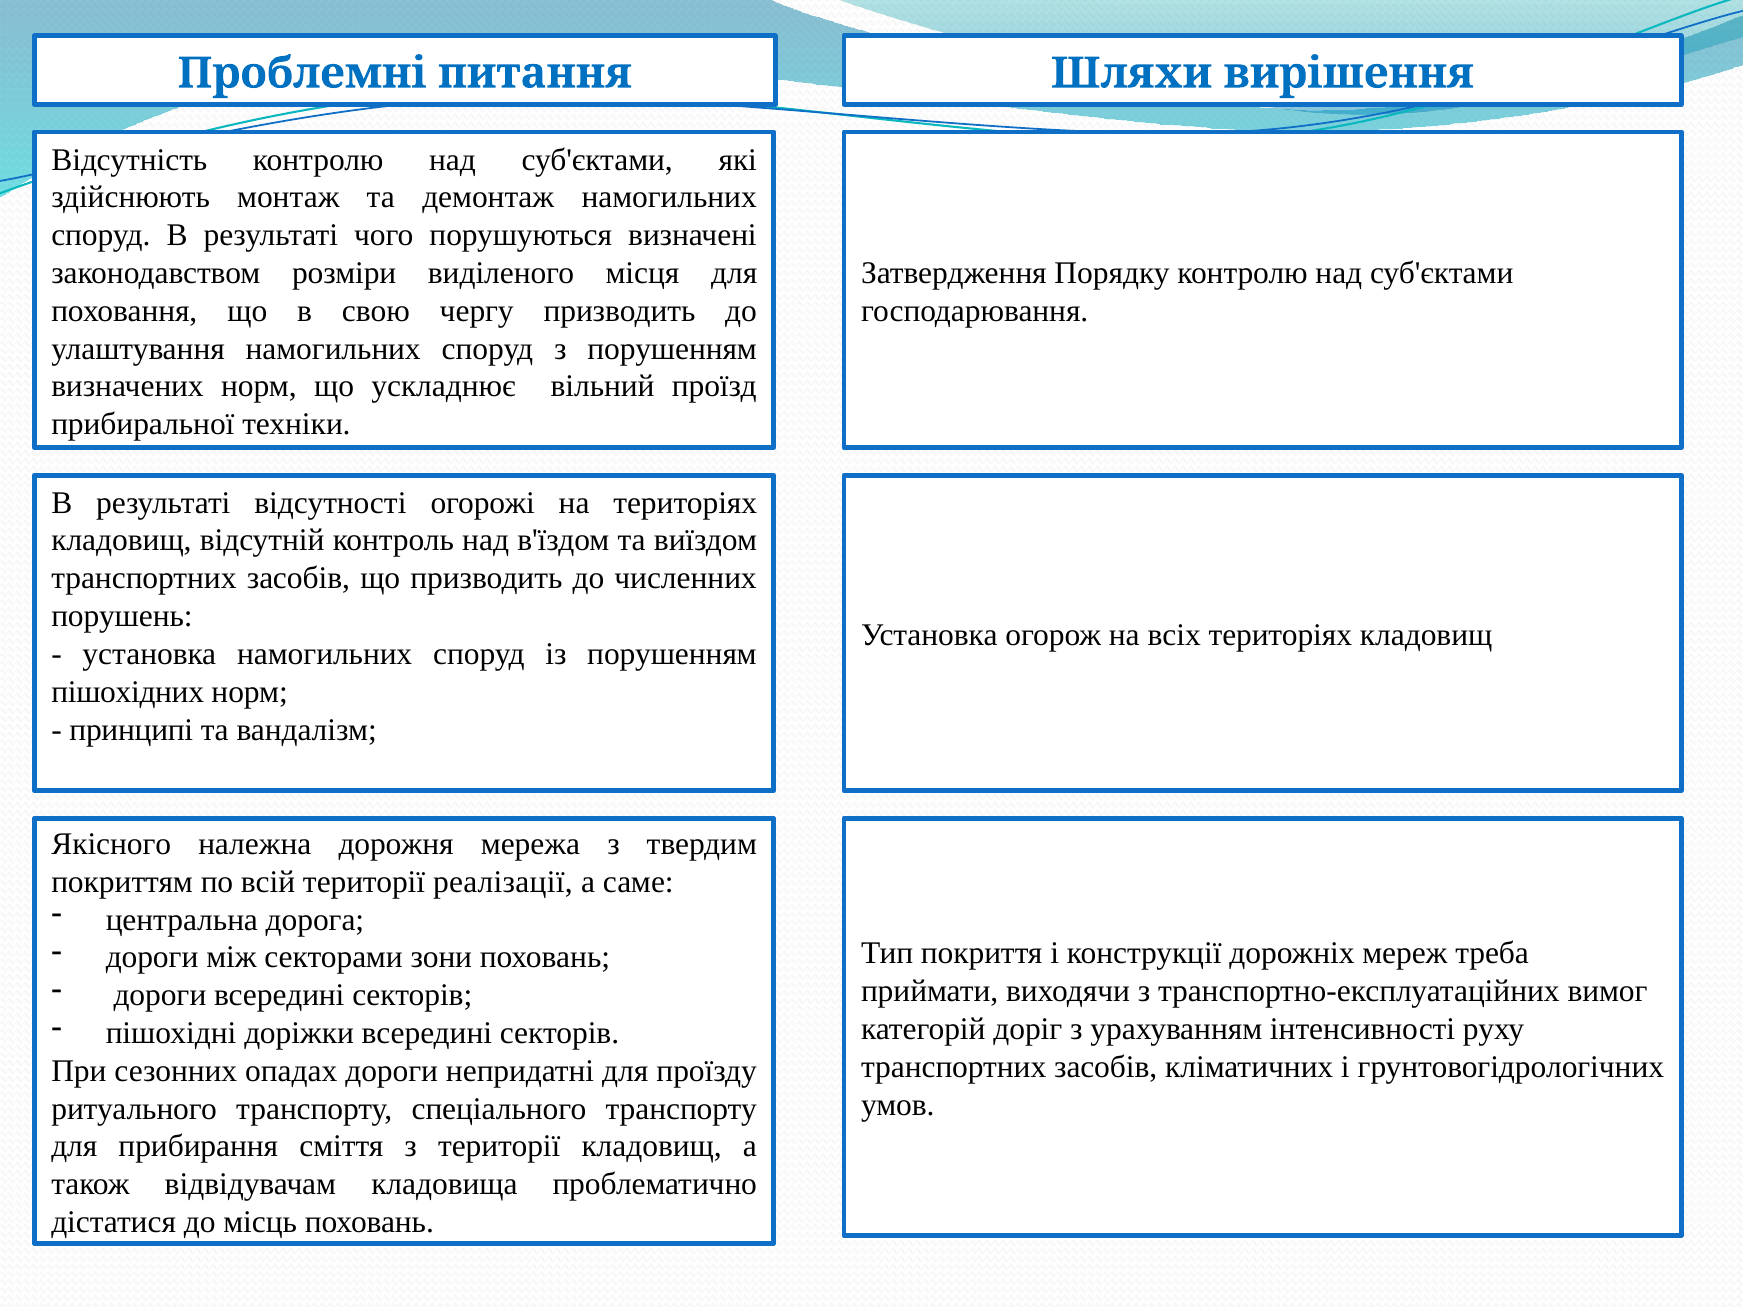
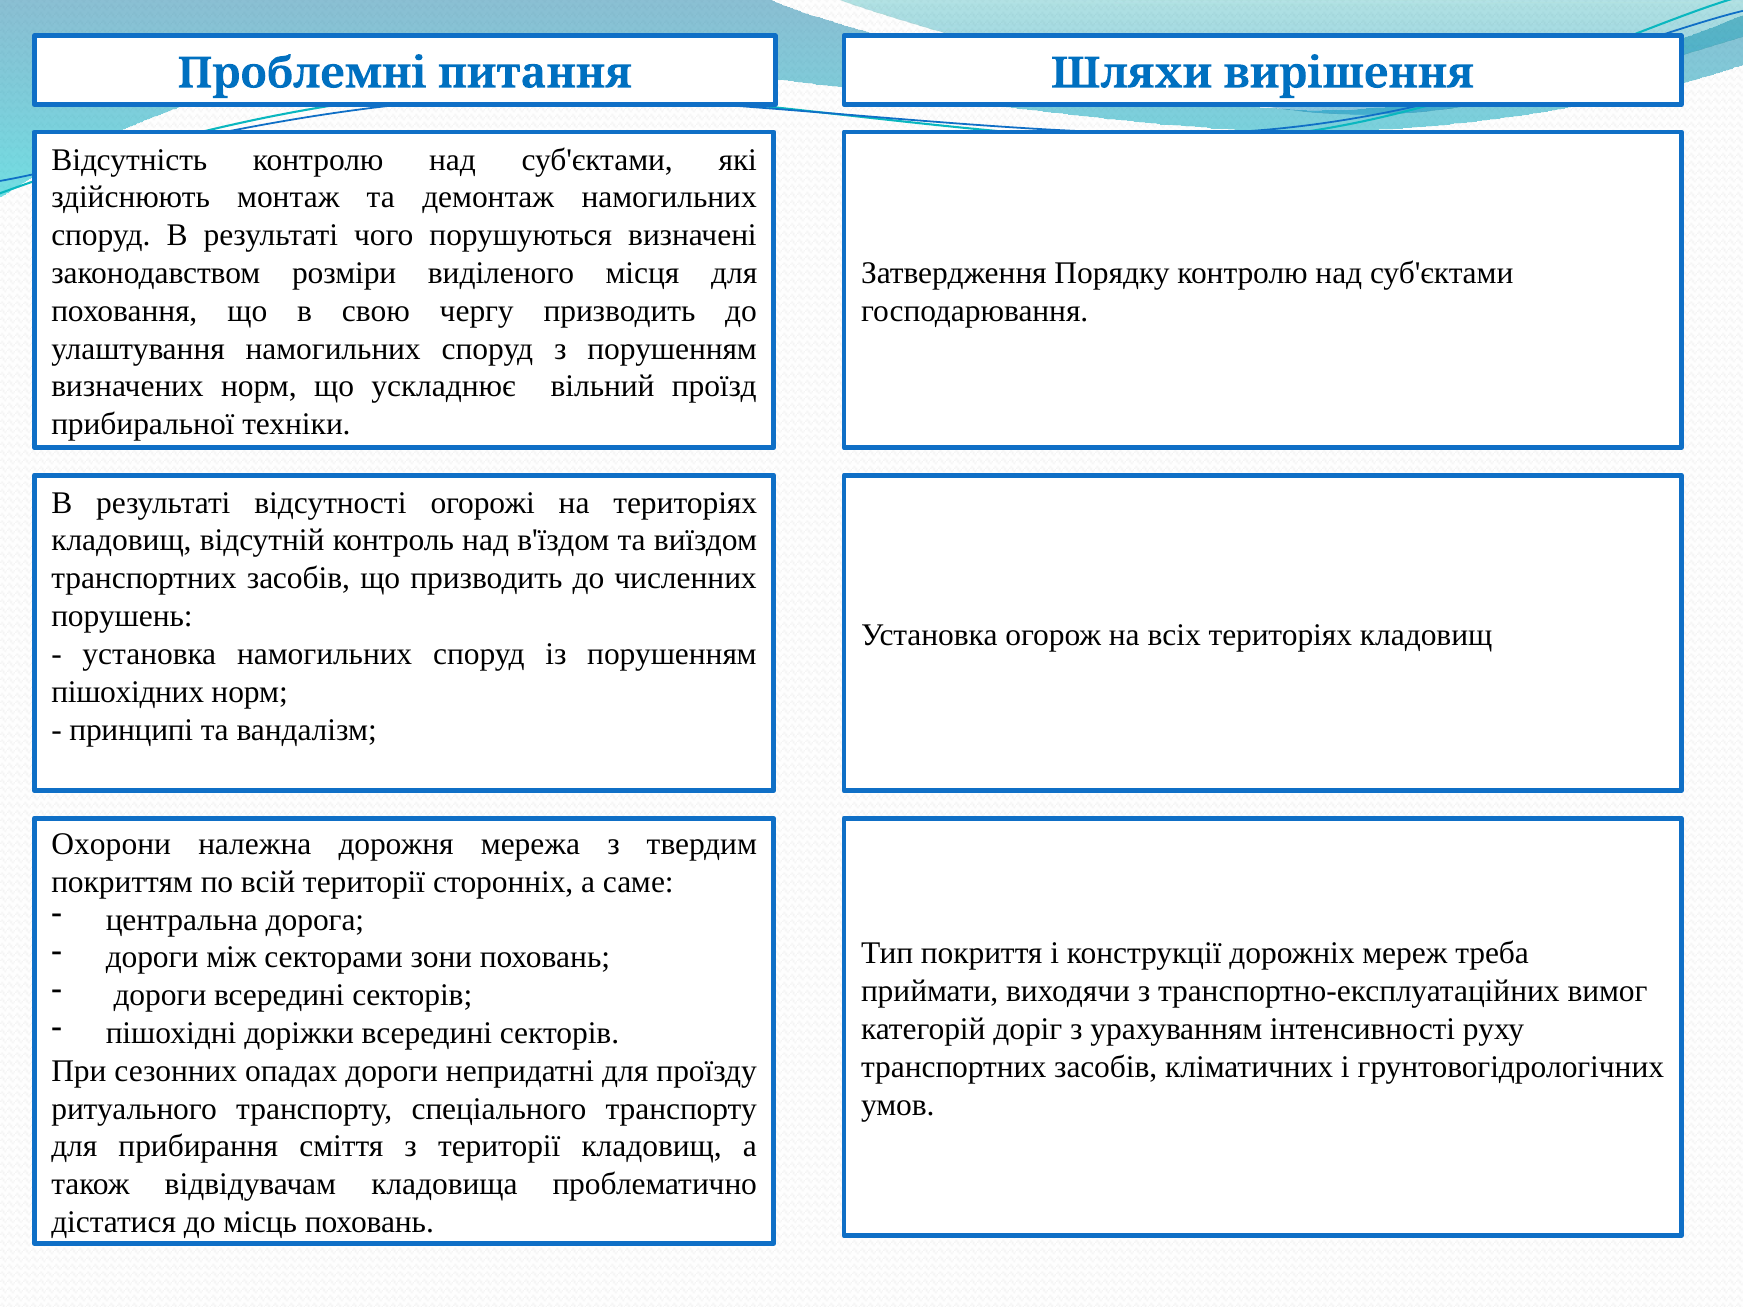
Якісного: Якісного -> Охорони
реалізації: реалізації -> сторонніх
